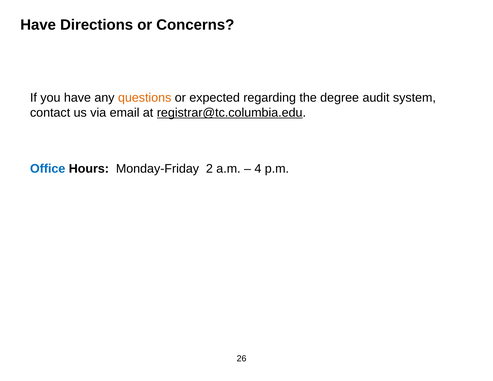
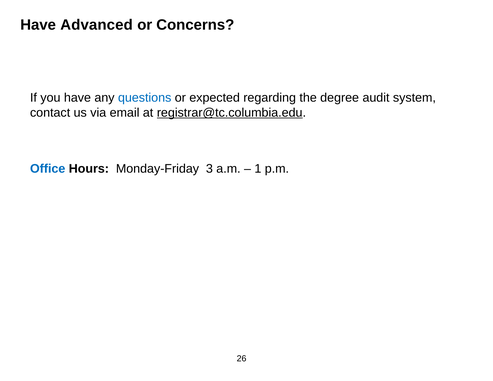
Directions: Directions -> Advanced
questions colour: orange -> blue
2: 2 -> 3
4: 4 -> 1
